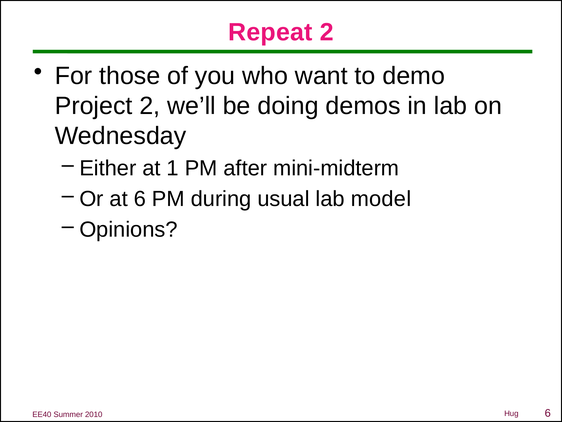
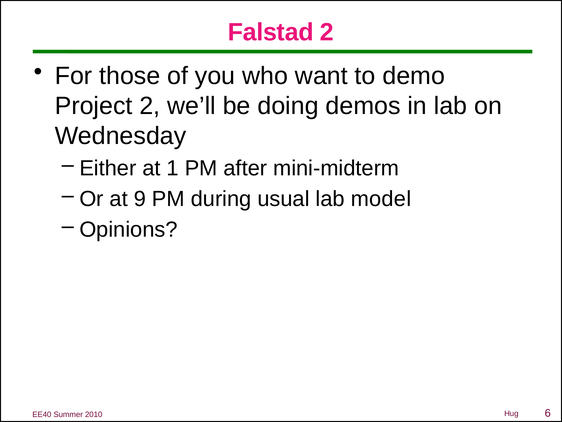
Repeat: Repeat -> Falstad
at 6: 6 -> 9
